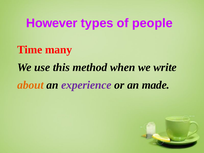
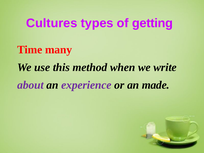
However: However -> Cultures
people: people -> getting
about colour: orange -> purple
